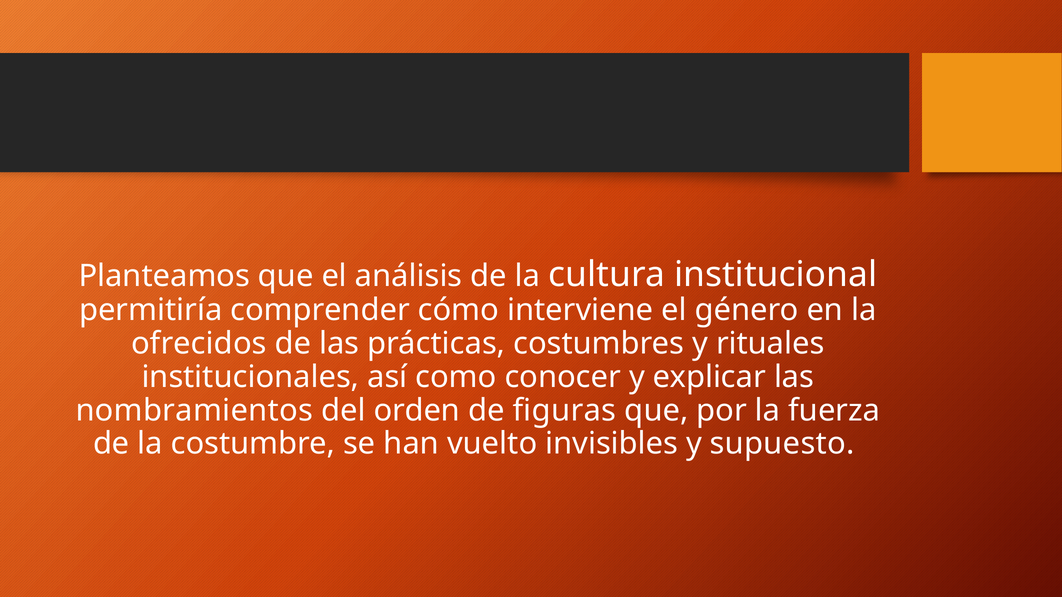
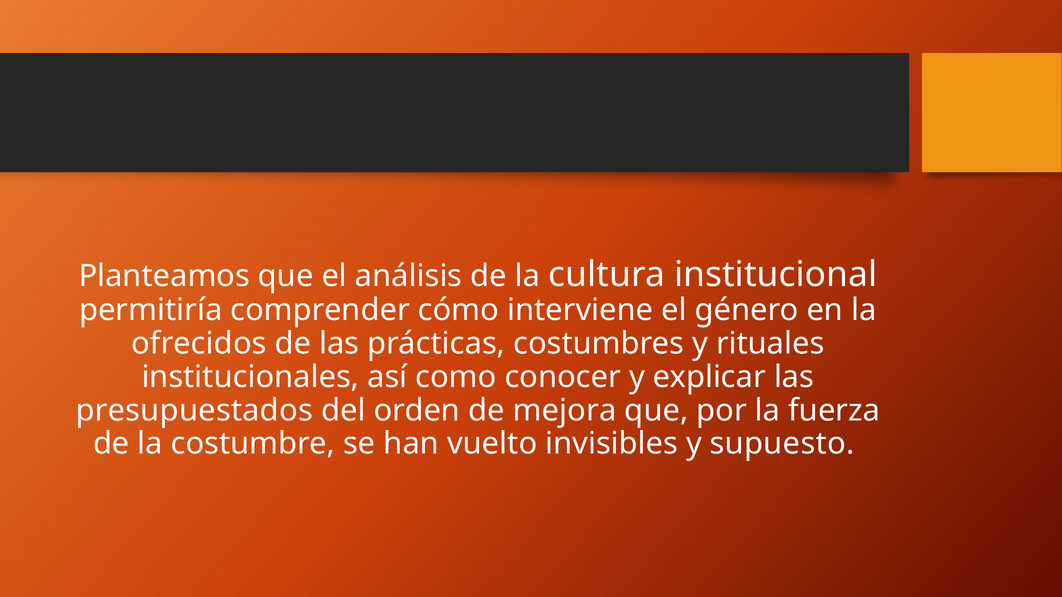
nombramientos: nombramientos -> presupuestados
figuras: figuras -> mejora
